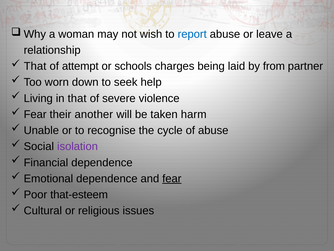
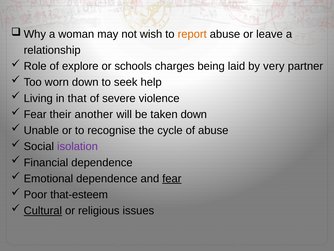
report colour: blue -> orange
That at (35, 66): That -> Role
attempt: attempt -> explore
from: from -> very
taken harm: harm -> down
Cultural underline: none -> present
